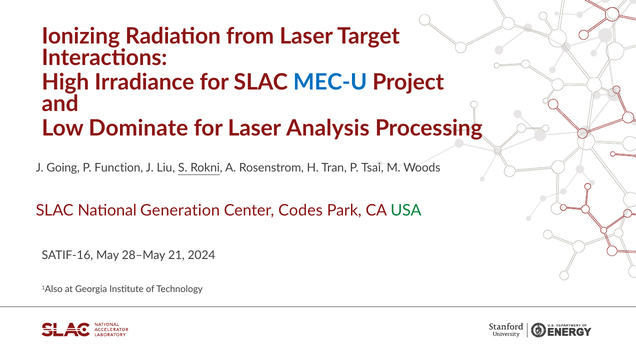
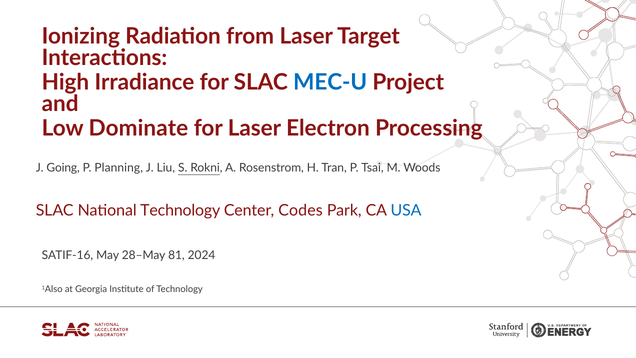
Analysis: Analysis -> Electron
Function: Function -> Planning
National Generation: Generation -> Technology
USA colour: green -> blue
21: 21 -> 81
